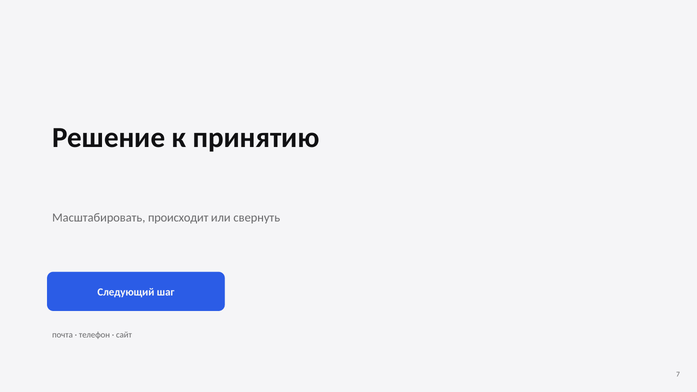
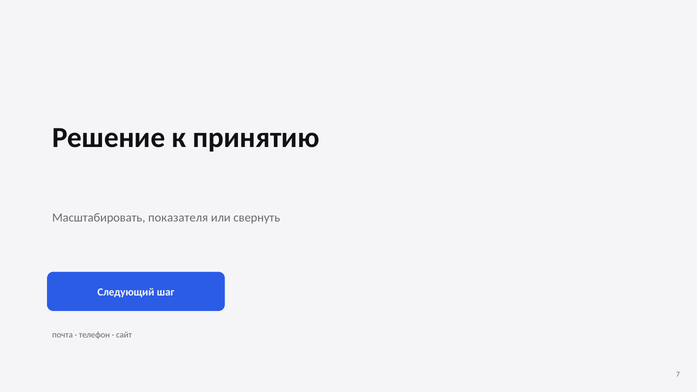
происходит: происходит -> показателя
